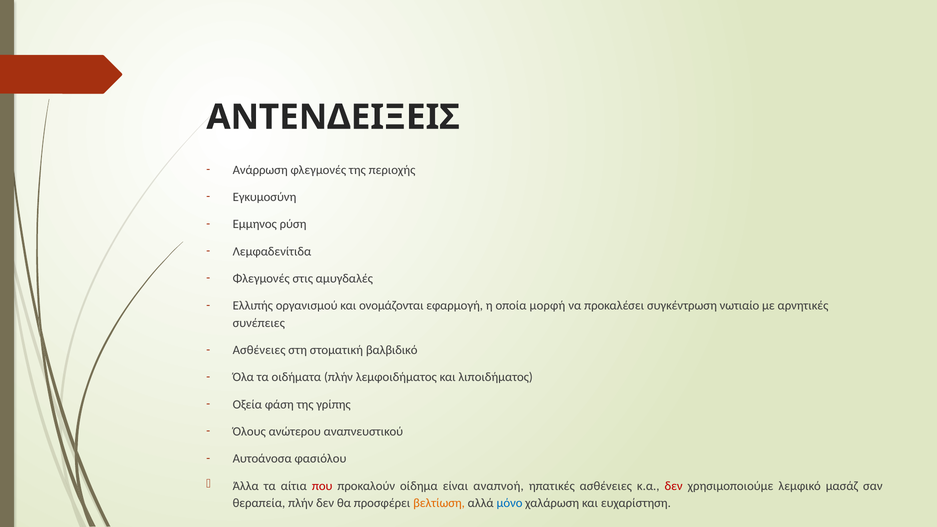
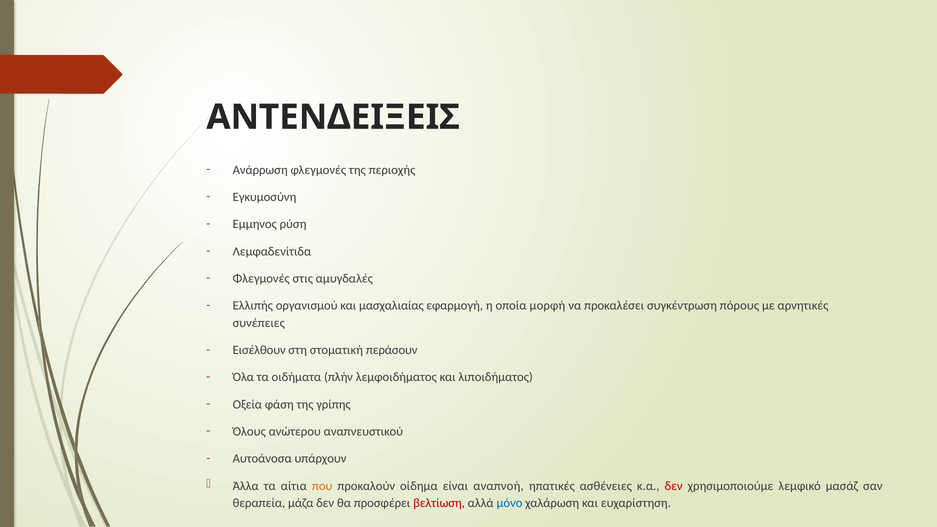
ονομάζονται: ονομάζονται -> μασχαλιαίας
νωτιαίο: νωτιαίο -> πόρους
Ασθένειες at (259, 350): Ασθένειες -> Εισέλθουν
βαλβιδικό: βαλβιδικό -> περάσουν
φασιόλου: φασιόλου -> υπάρχουν
που colour: red -> orange
θεραπεία πλήν: πλήν -> μάζα
βελτίωση colour: orange -> red
